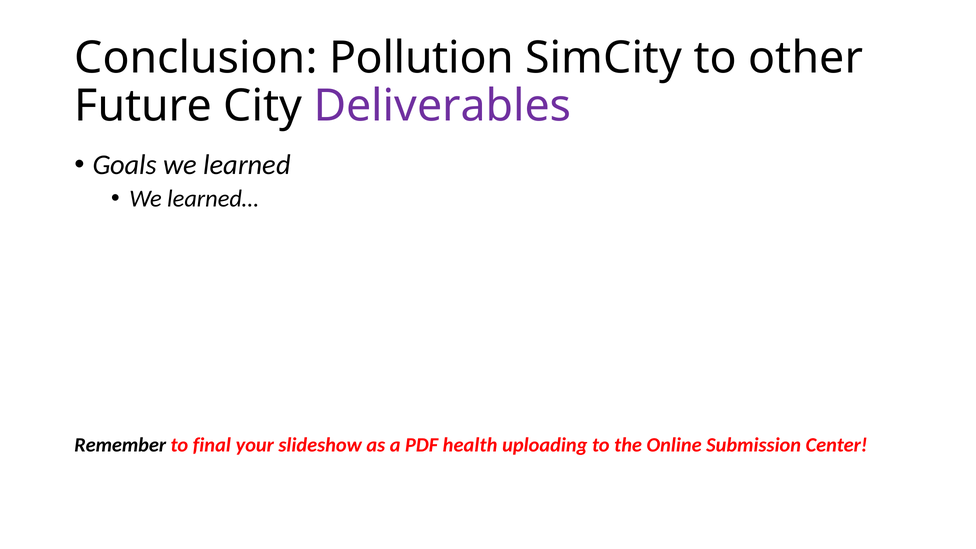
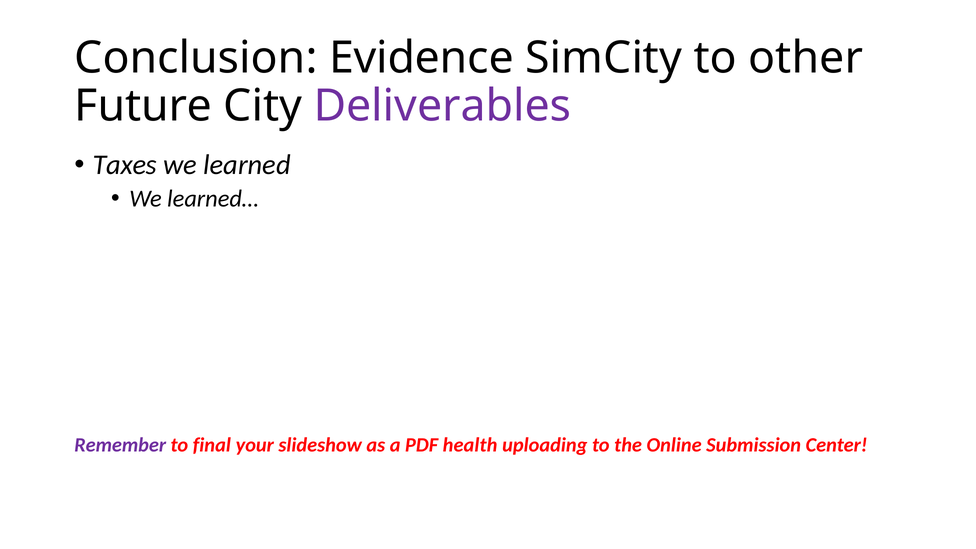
Pollution: Pollution -> Evidence
Goals: Goals -> Taxes
Remember colour: black -> purple
